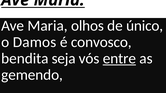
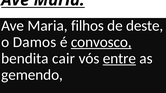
olhos: olhos -> filhos
único: único -> deste
convosco underline: none -> present
seja: seja -> cair
